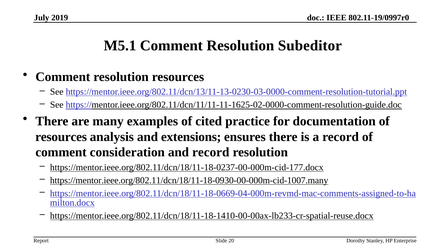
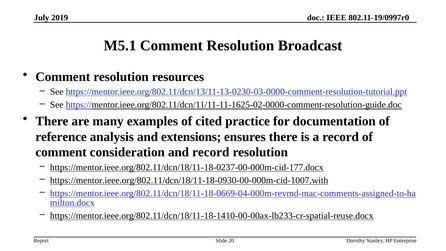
Subeditor: Subeditor -> Broadcast
resources at (61, 137): resources -> reference
https://mentor.ieee.org/802.11/dcn/18/11-18-0930-00-000m-cid-1007.many: https://mentor.ieee.org/802.11/dcn/18/11-18-0930-00-000m-cid-1007.many -> https://mentor.ieee.org/802.11/dcn/18/11-18-0930-00-000m-cid-1007.with
